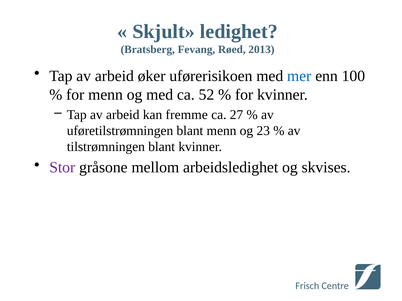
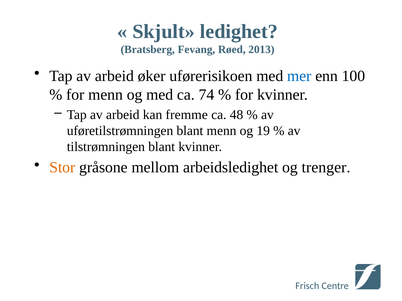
52: 52 -> 74
27: 27 -> 48
23: 23 -> 19
Stor colour: purple -> orange
skvises: skvises -> trenger
